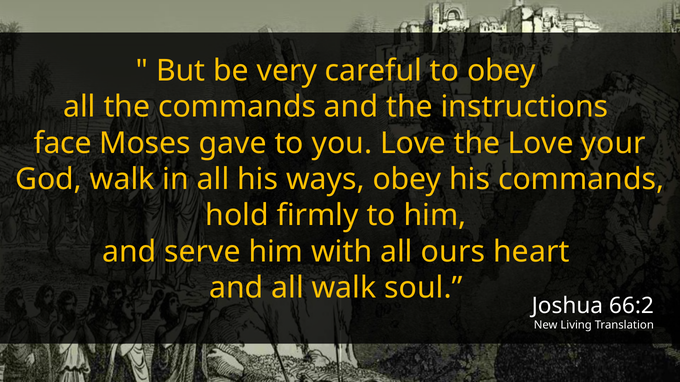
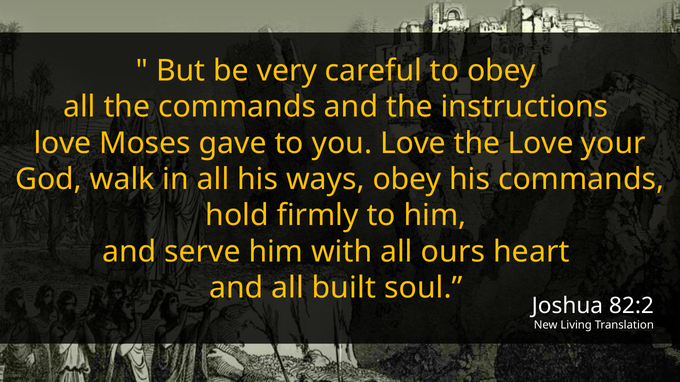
face at (63, 143): face -> love
all walk: walk -> built
66:2: 66:2 -> 82:2
